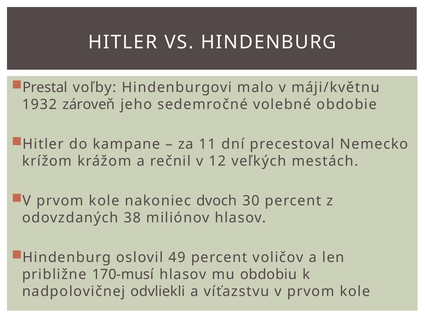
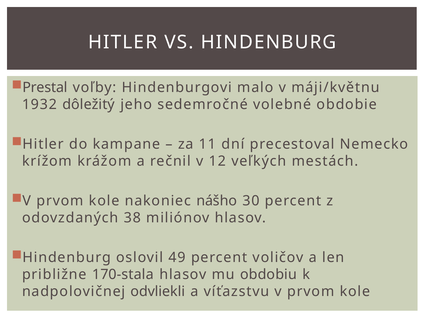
zároveň: zároveň -> dôležitý
dvoch: dvoch -> nášho
170-musí: 170-musí -> 170-stala
